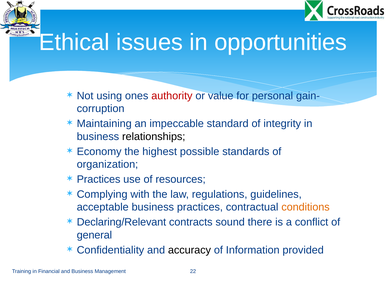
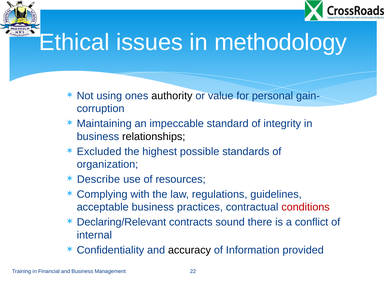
opportunities: opportunities -> methodology
authority colour: red -> black
Economy: Economy -> Excluded
Practices at (99, 180): Practices -> Describe
conditions colour: orange -> red
general: general -> internal
